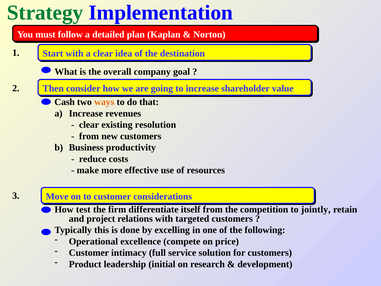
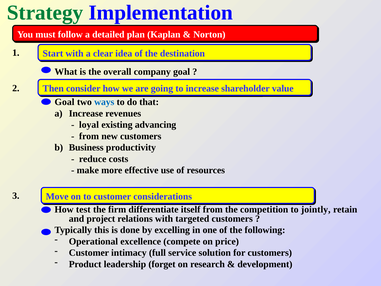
Cash at (65, 102): Cash -> Goal
ways colour: orange -> blue
clear at (89, 125): clear -> loyal
resolution: resolution -> advancing
initial: initial -> forget
